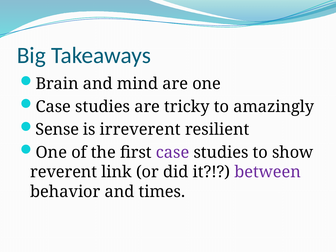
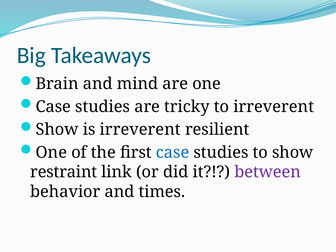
to amazingly: amazingly -> irreverent
Sense at (57, 129): Sense -> Show
case at (173, 152) colour: purple -> blue
reverent: reverent -> restraint
